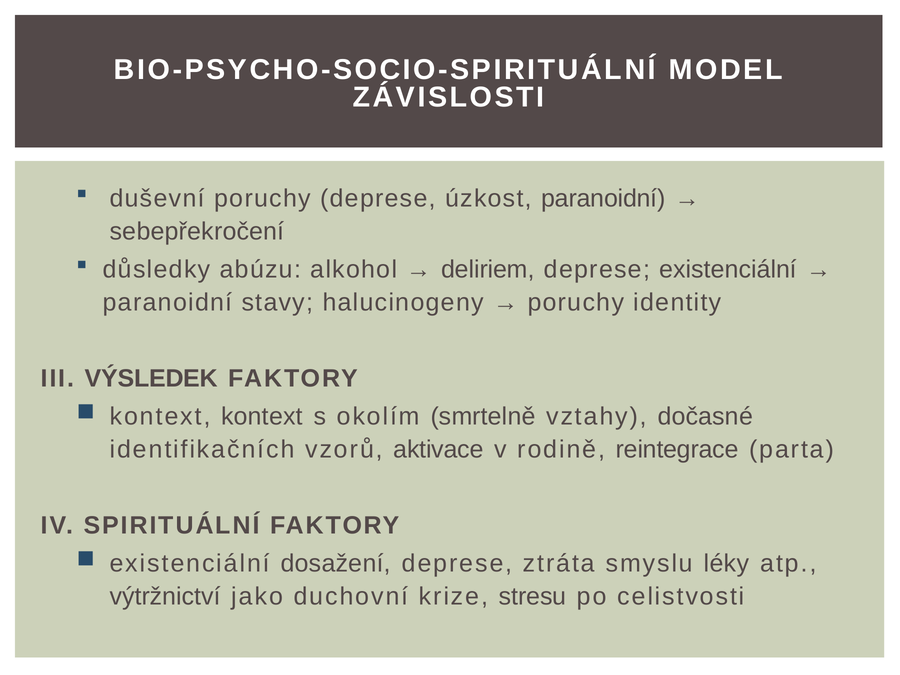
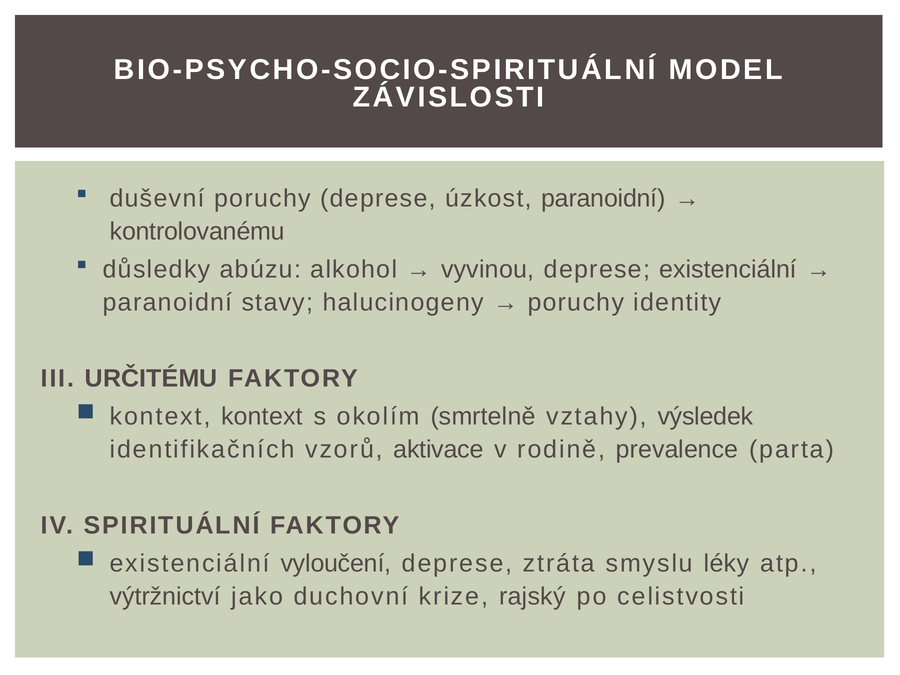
sebepřekročení: sebepřekročení -> kontrolovanému
deliriem: deliriem -> vyvinou
VÝSLEDEK: VÝSLEDEK -> URČITÉMU
dočasné: dočasné -> výsledek
reintegrace: reintegrace -> prevalence
dosažení: dosažení -> vyloučení
stresu: stresu -> rajský
